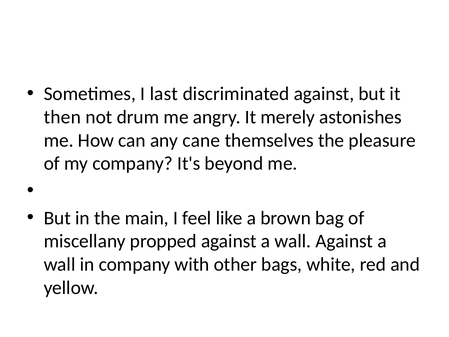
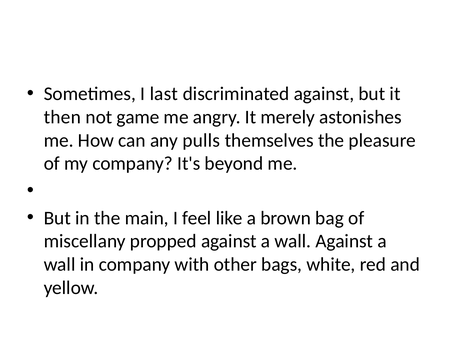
drum: drum -> game
cane: cane -> pulls
